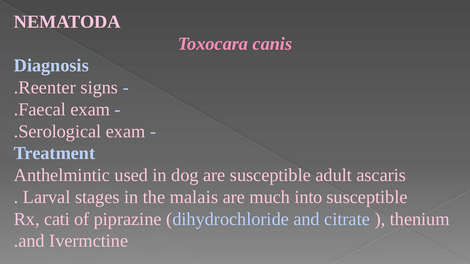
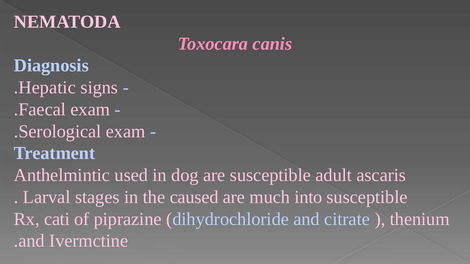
Reenter: Reenter -> Hepatic
malais: malais -> caused
